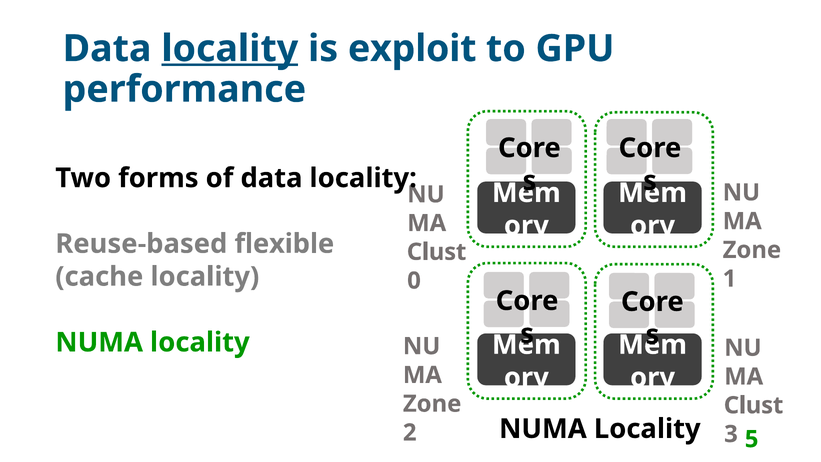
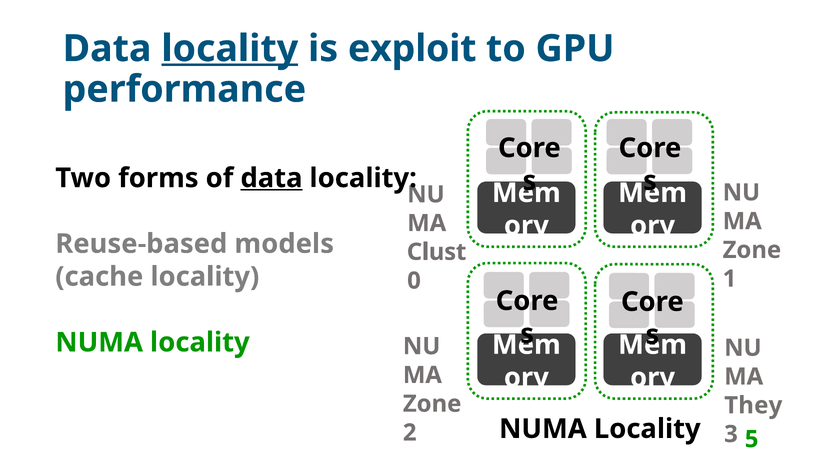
data at (271, 178) underline: none -> present
flexible: flexible -> models
Clust at (754, 405): Clust -> They
